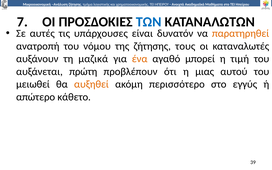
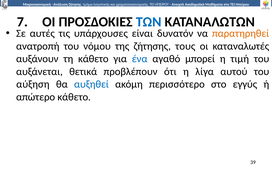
τη µαζικά: µαζικά -> κάθετο
ένα colour: orange -> blue
πρώτη: πρώτη -> θετικά
µιας: µιας -> λίγα
µειωθεί: µειωθεί -> αύξηση
αυξηθεί colour: orange -> blue
